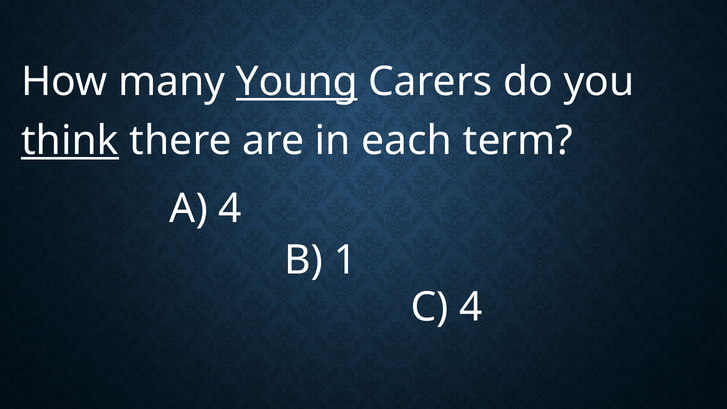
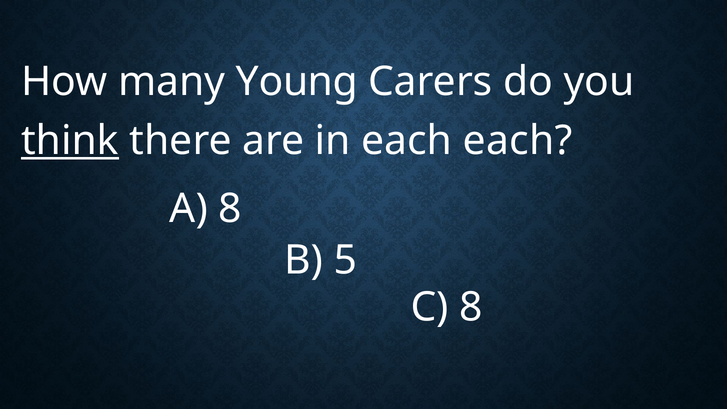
Young underline: present -> none
each term: term -> each
A 4: 4 -> 8
1: 1 -> 5
C 4: 4 -> 8
